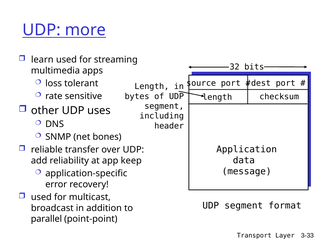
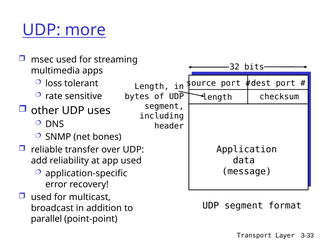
learn: learn -> msec
app keep: keep -> used
